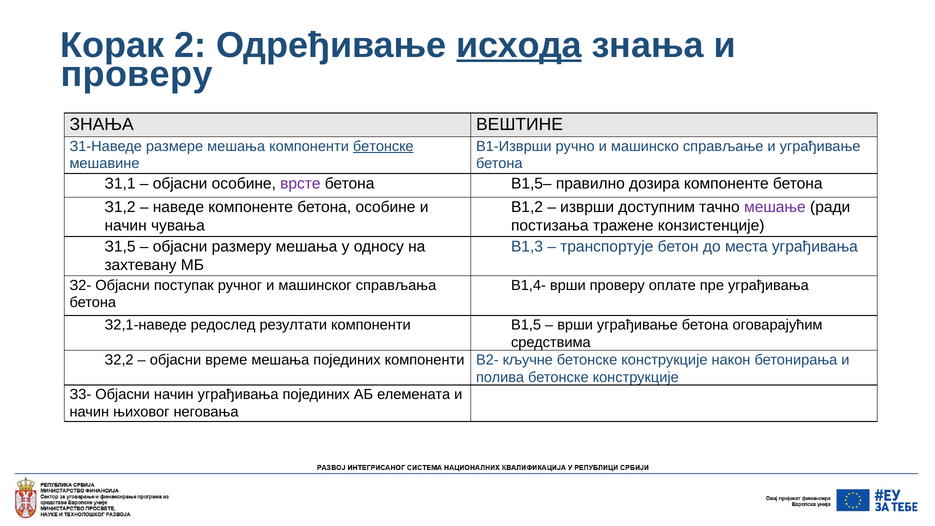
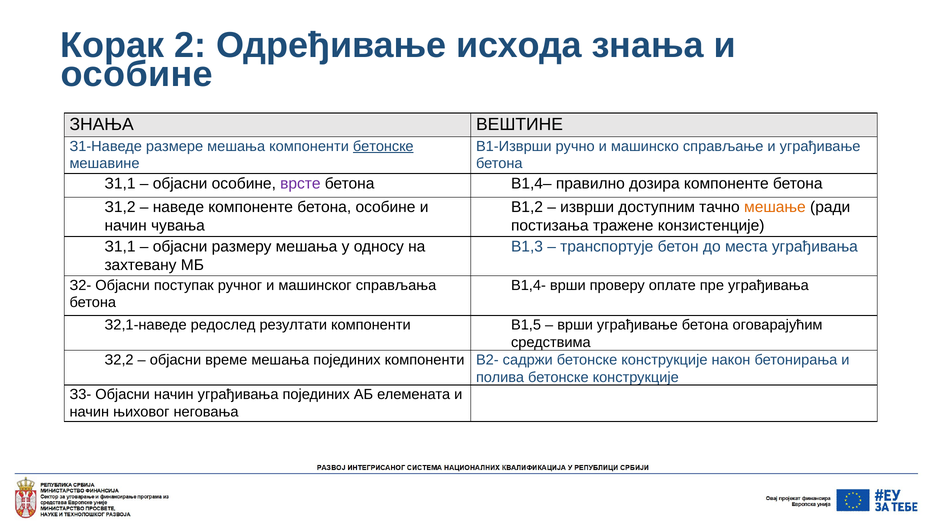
исхода underline: present -> none
проверу at (137, 74): проверу -> особине
В1,5–: В1,5– -> В1,4–
мешање colour: purple -> orange
З1,5 at (120, 247): З1,5 -> З1,1
кључне: кључне -> садржи
